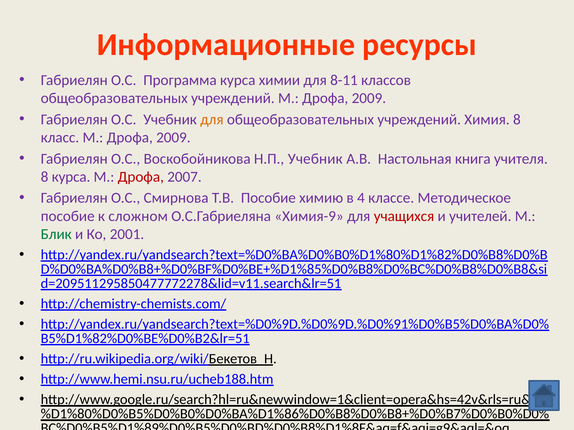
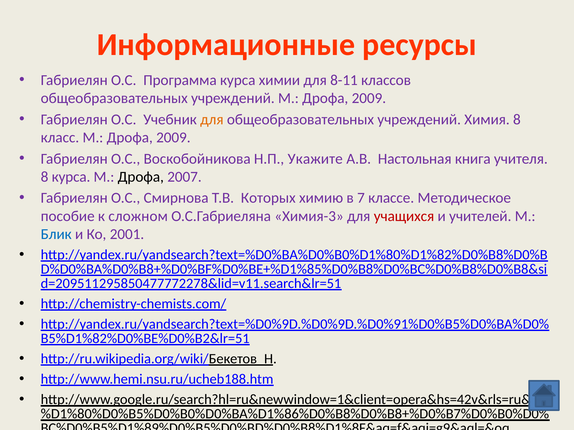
Н.П Учебник: Учебник -> Укажите
Дрофа at (141, 177) colour: red -> black
Т.В Пособие: Пособие -> Которых
4: 4 -> 7
Химия-9: Химия-9 -> Химия-3
Блик colour: green -> blue
